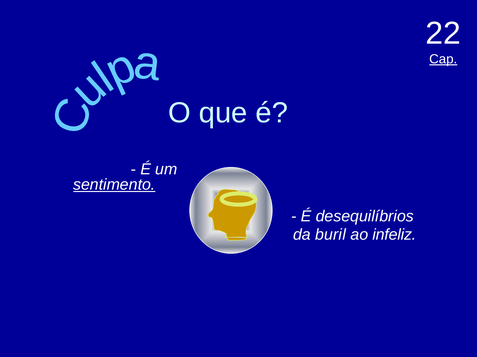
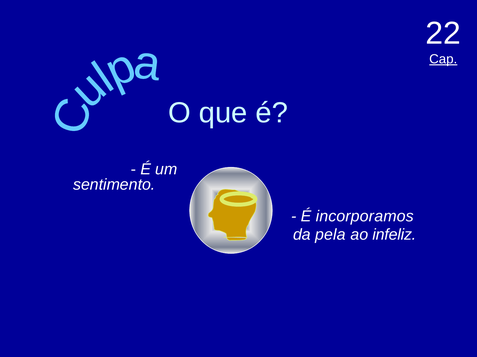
sentimento underline: present -> none
desequilíbrios: desequilíbrios -> incorporamos
buril: buril -> pela
